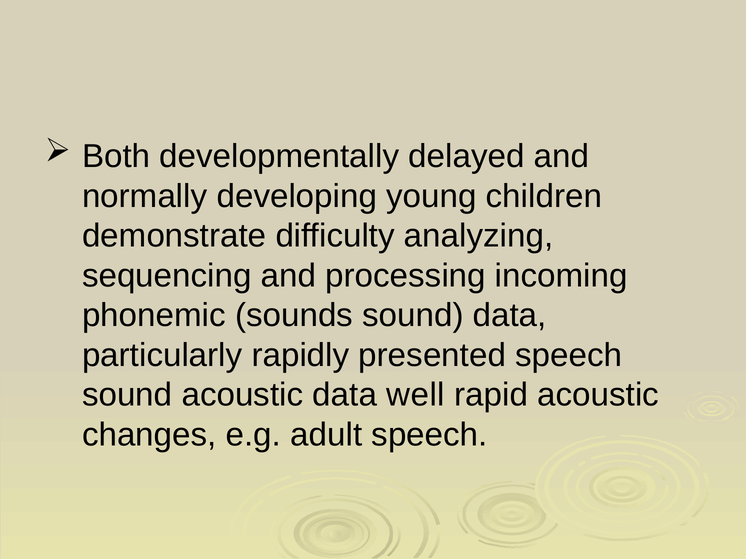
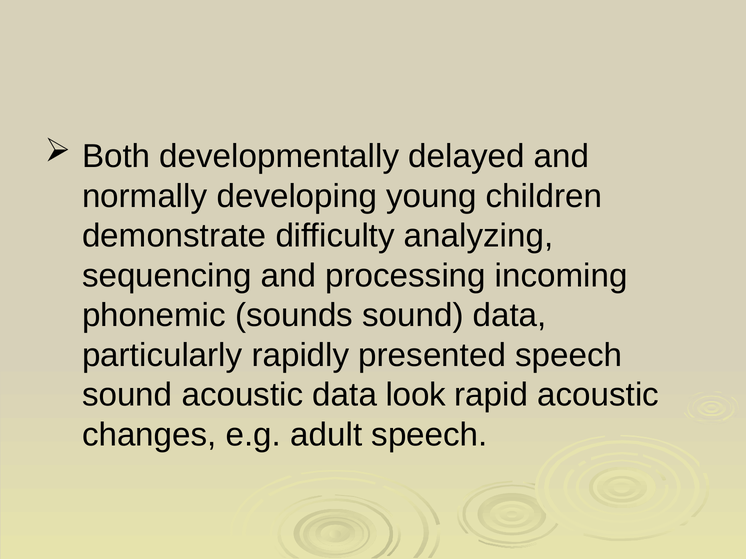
well: well -> look
